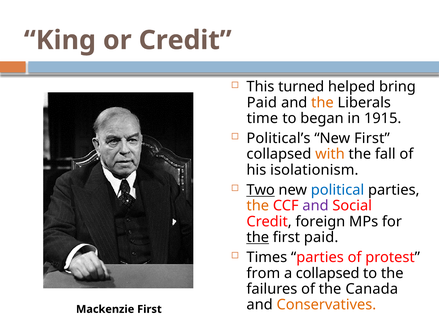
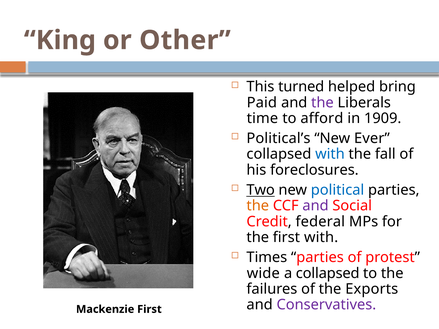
or Credit: Credit -> Other
the at (322, 103) colour: orange -> purple
began: began -> afford
1915: 1915 -> 1909
New First: First -> Ever
with at (330, 154) colour: orange -> blue
isolationism: isolationism -> foreclosures
foreign: foreign -> federal
the at (258, 238) underline: present -> none
first paid: paid -> with
from: from -> wide
Canada: Canada -> Exports
Conservatives colour: orange -> purple
